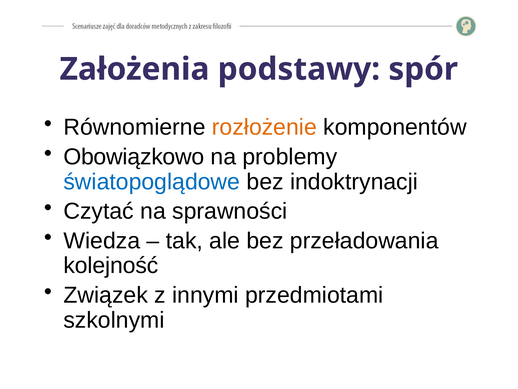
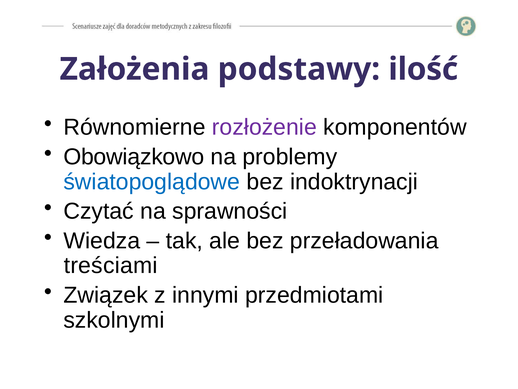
spór: spór -> ilość
rozłożenie colour: orange -> purple
kolejność: kolejność -> treściami
